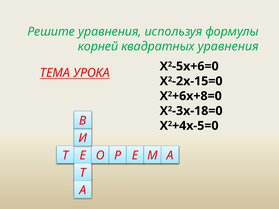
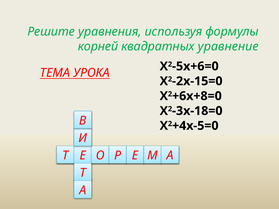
квадратных уравнения: уравнения -> уравнение
